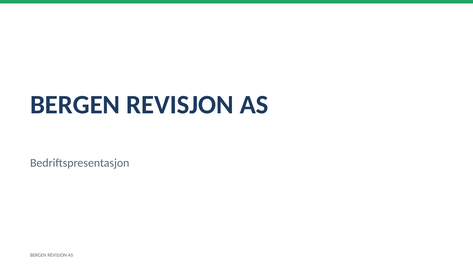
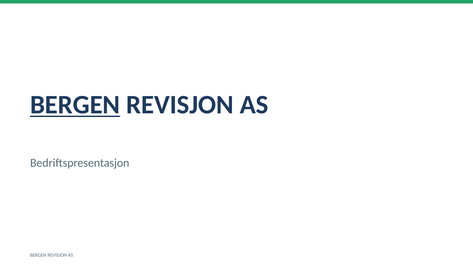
BERGEN at (75, 105) underline: none -> present
